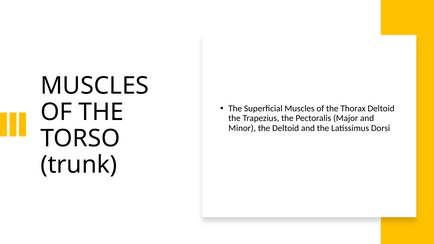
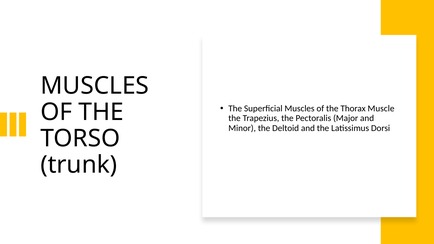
Thorax Deltoid: Deltoid -> Muscle
